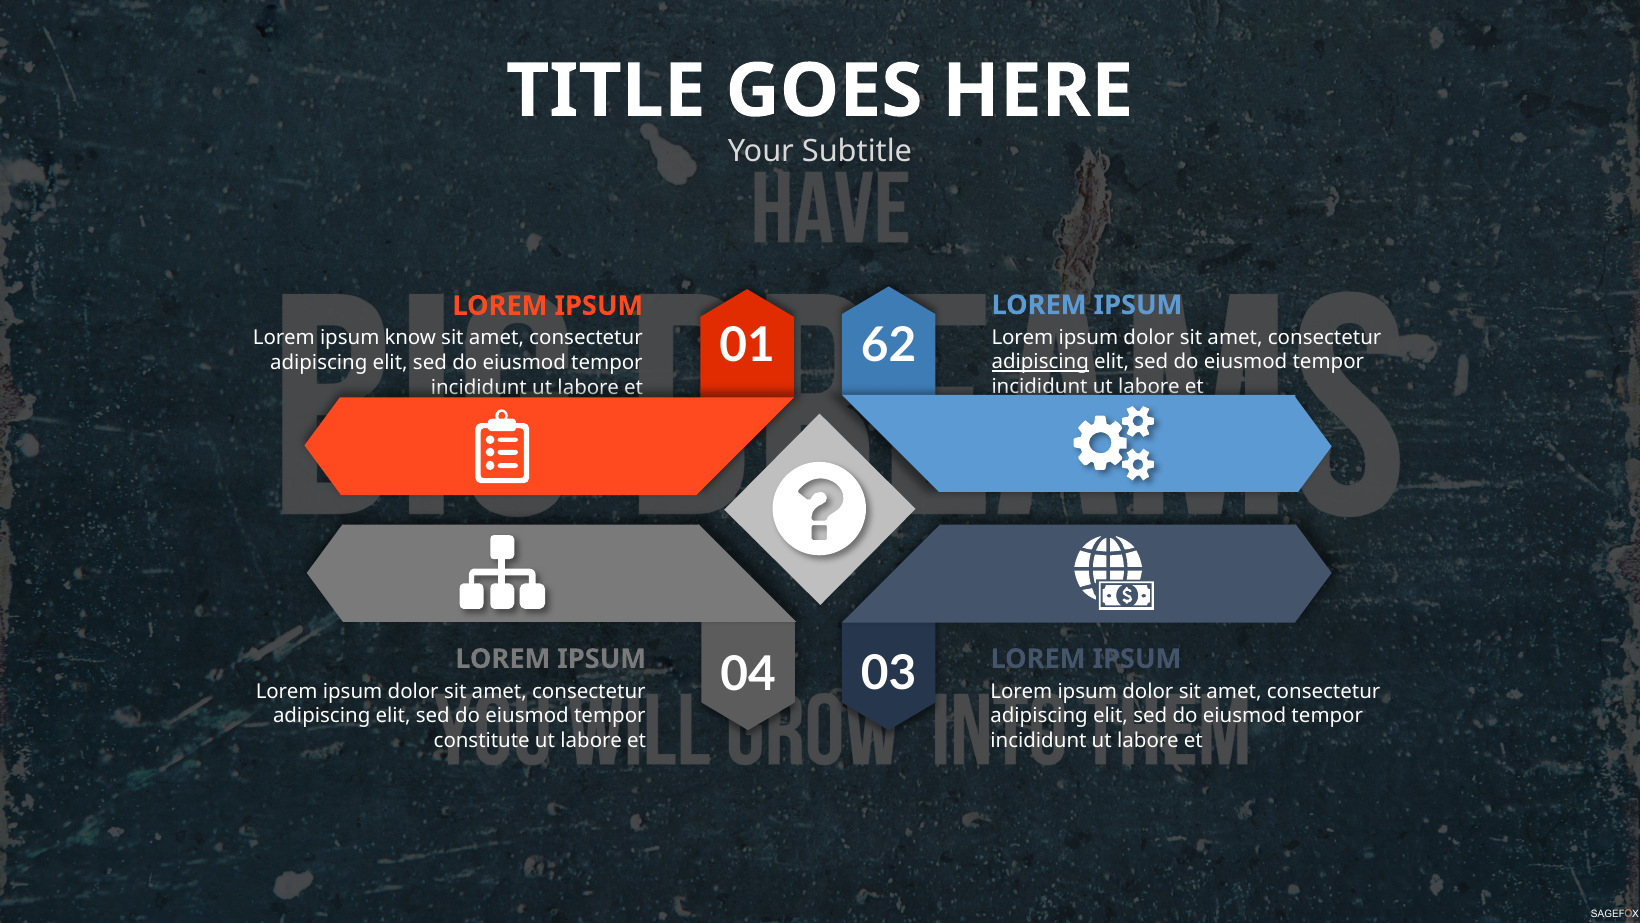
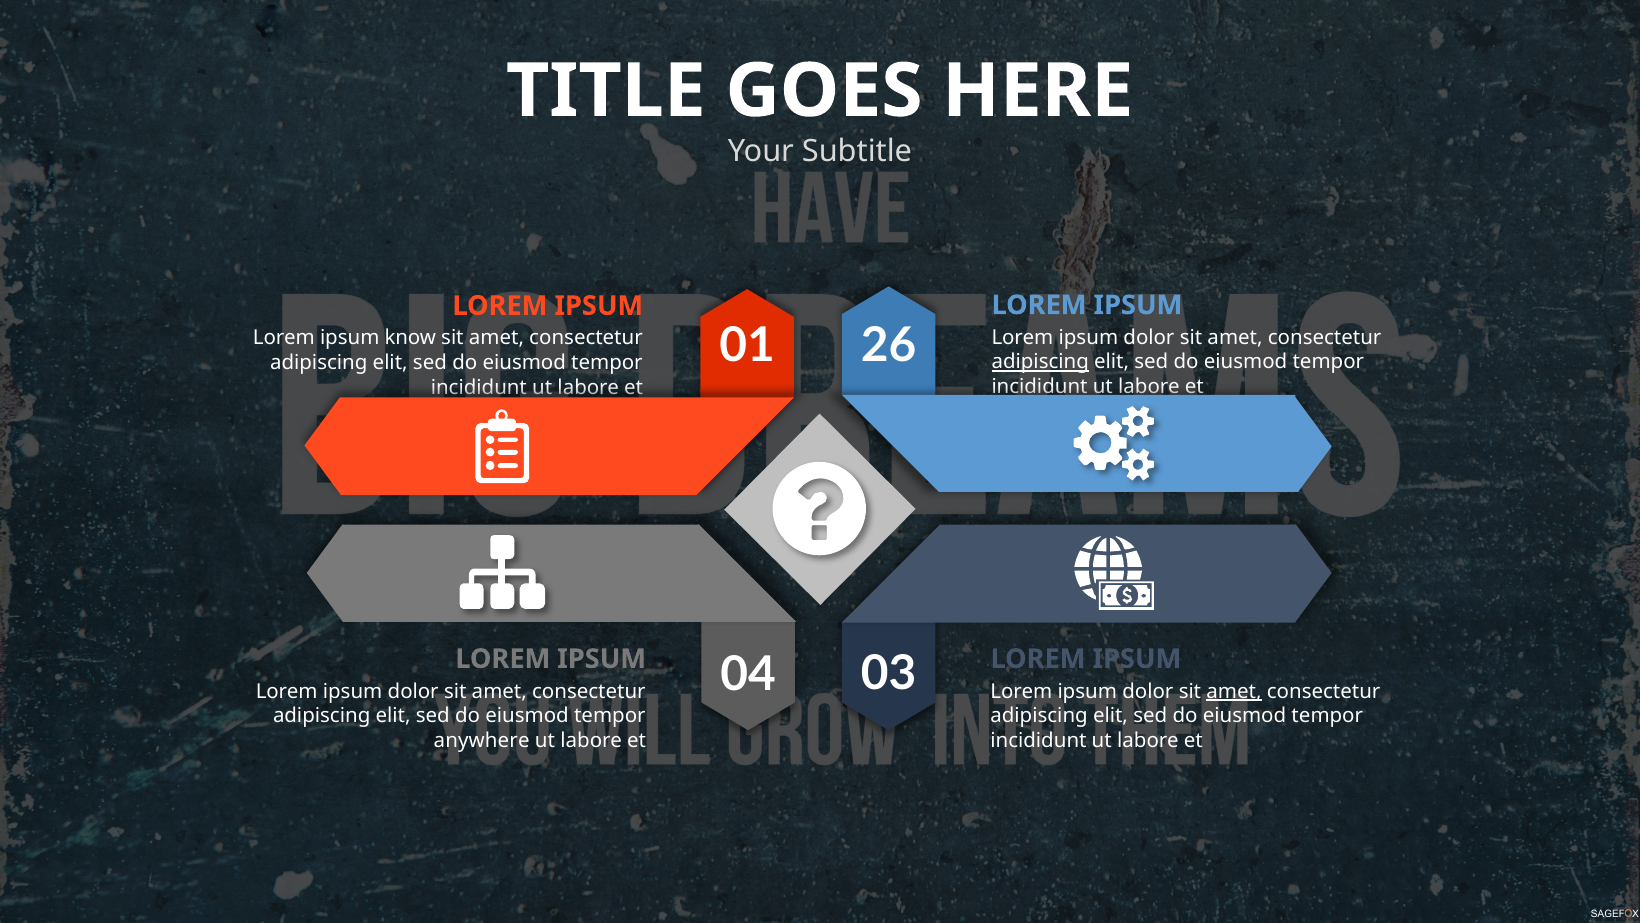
62: 62 -> 26
amet at (1234, 691) underline: none -> present
constitute: constitute -> anywhere
